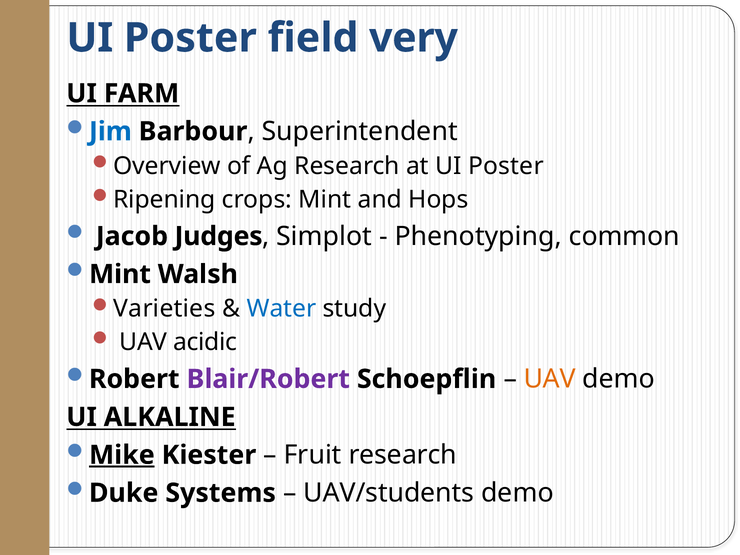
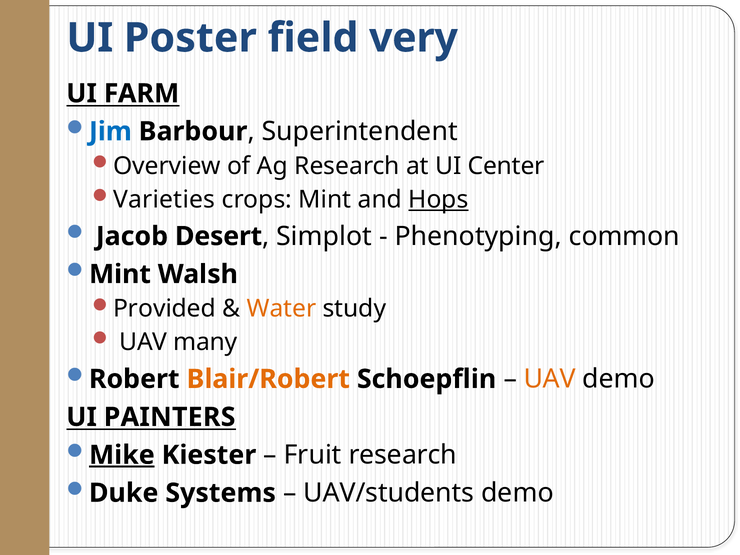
at UI Poster: Poster -> Center
Ripening: Ripening -> Varieties
Hops underline: none -> present
Judges: Judges -> Desert
Varieties: Varieties -> Provided
Water colour: blue -> orange
acidic: acidic -> many
Blair/Robert colour: purple -> orange
ALKALINE: ALKALINE -> PAINTERS
